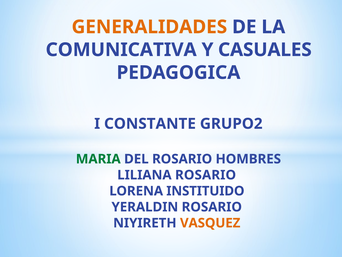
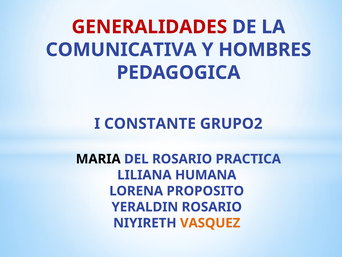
GENERALIDADES colour: orange -> red
CASUALES: CASUALES -> HOMBRES
MARIA colour: green -> black
HOMBRES: HOMBRES -> PRACTICA
LILIANA ROSARIO: ROSARIO -> HUMANA
INSTITUIDO: INSTITUIDO -> PROPOSITO
